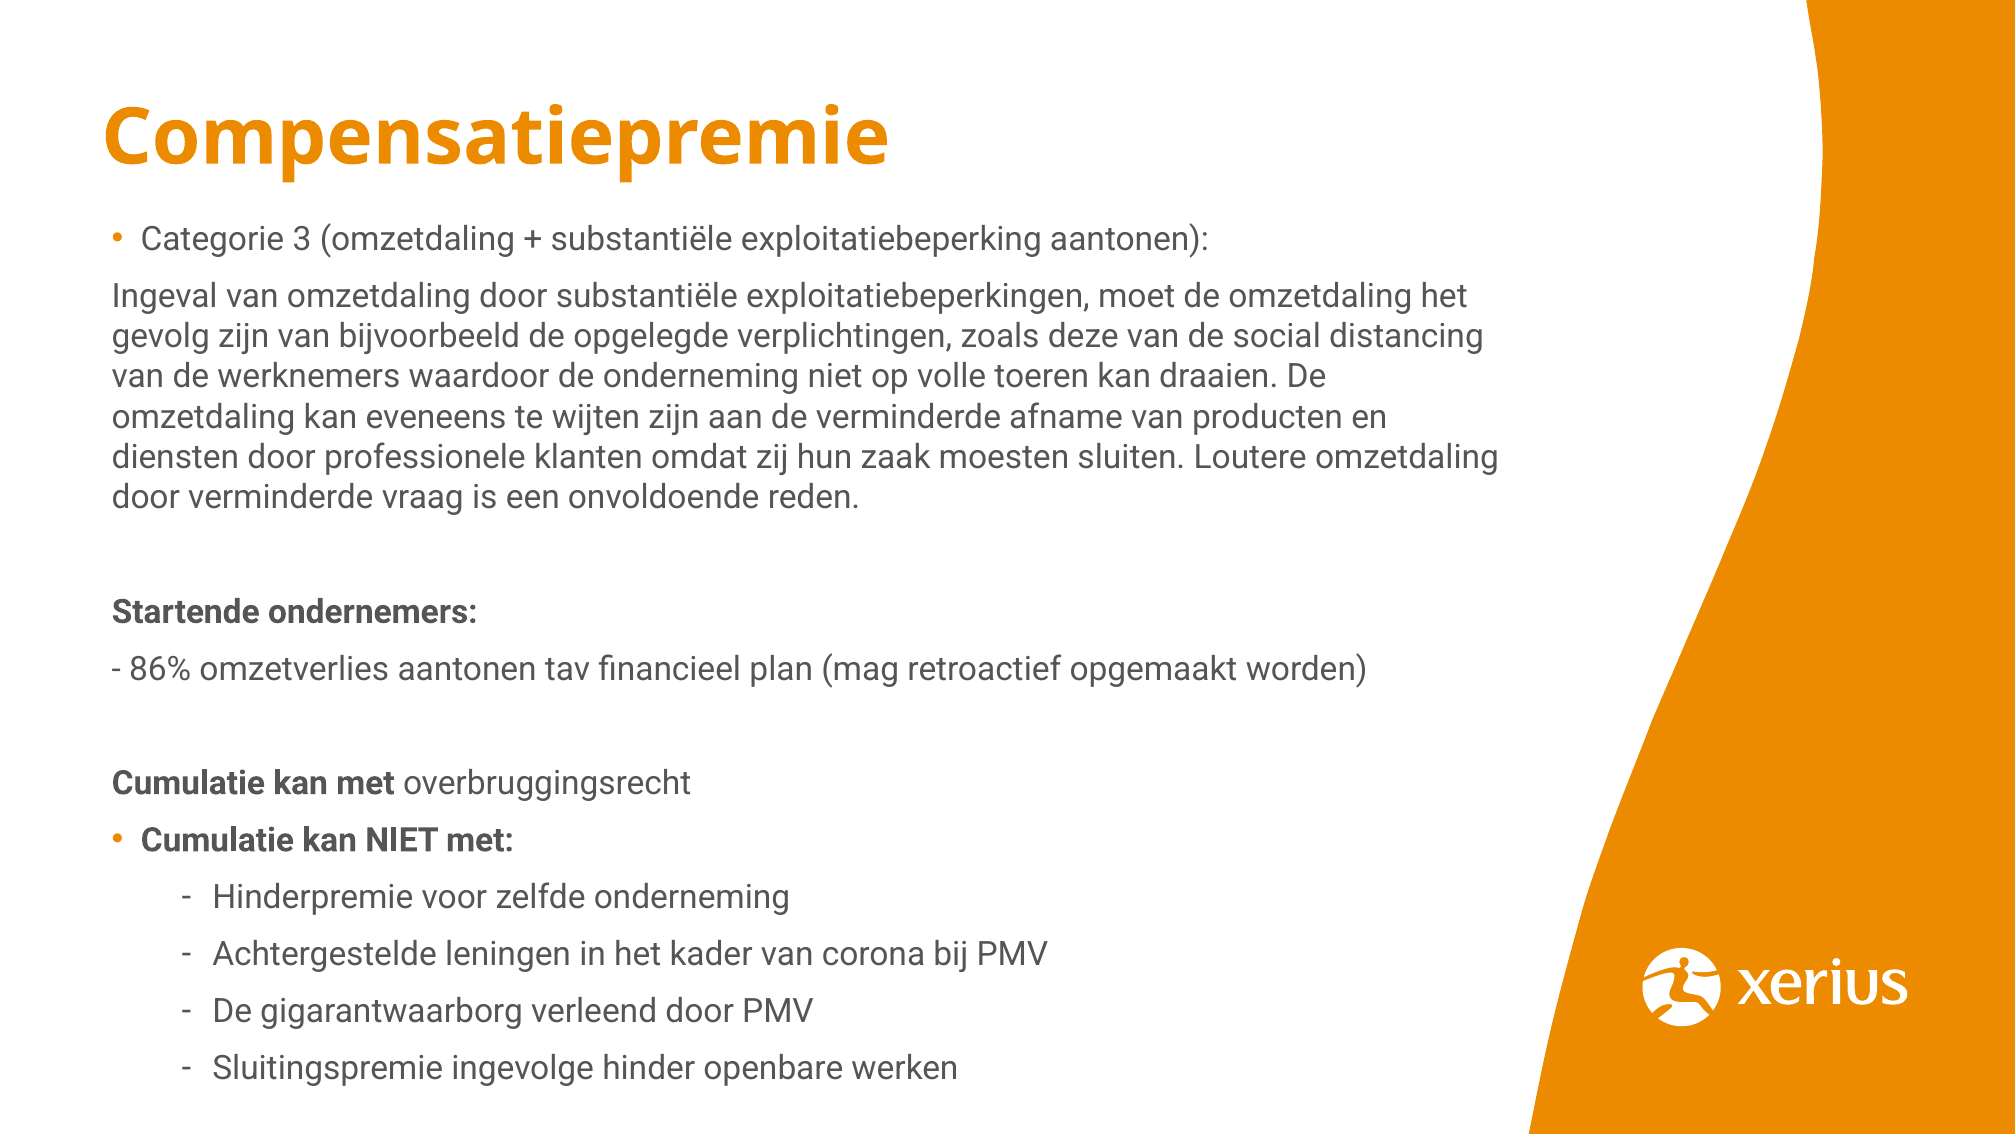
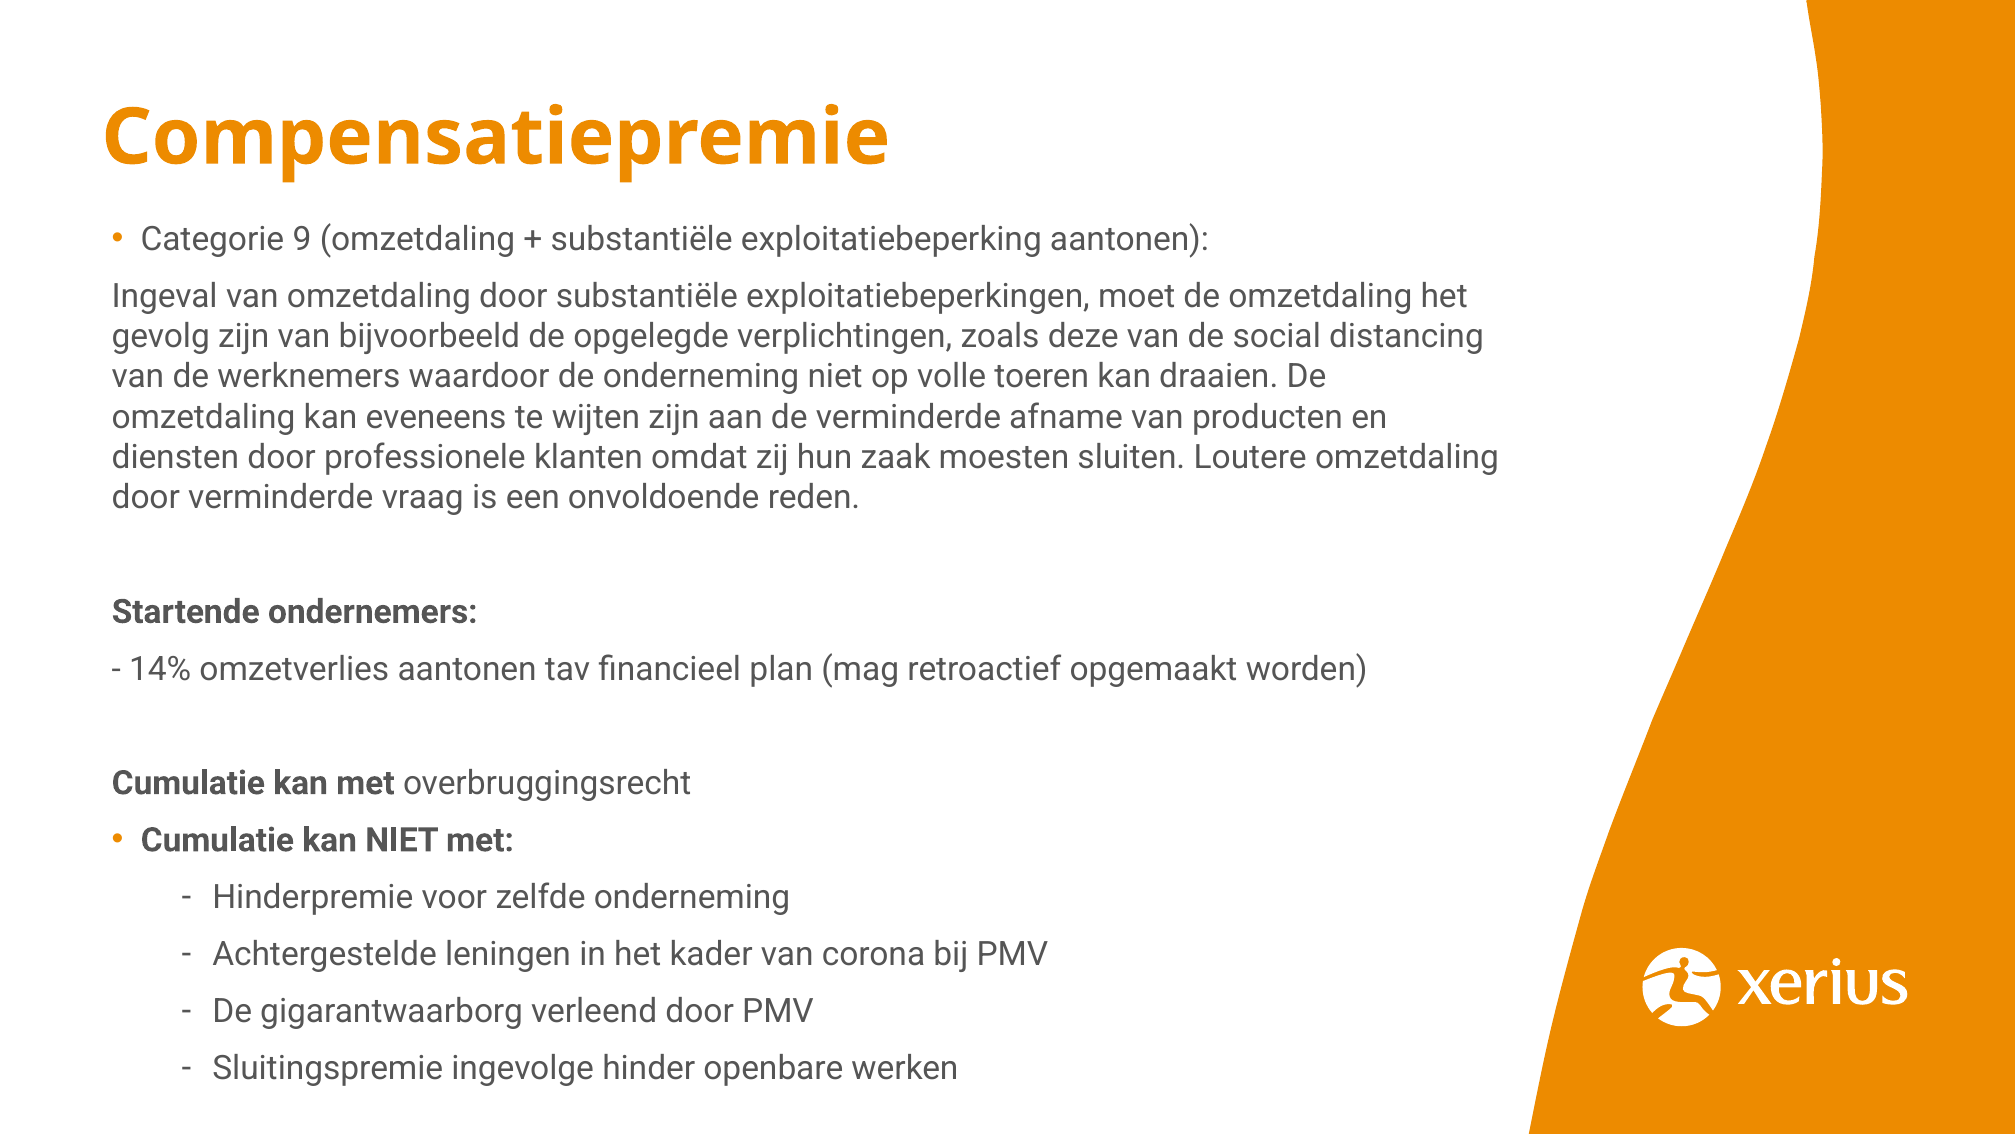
3: 3 -> 9
86%: 86% -> 14%
